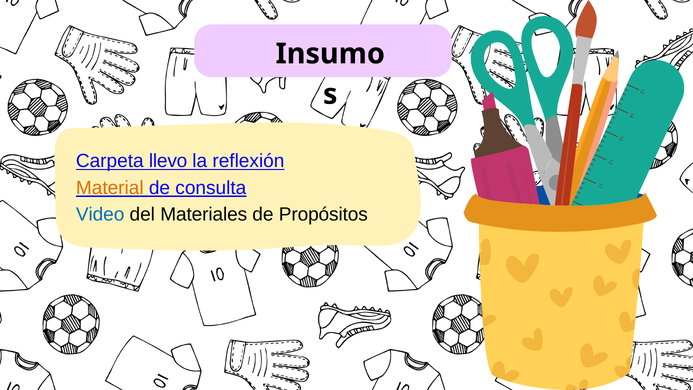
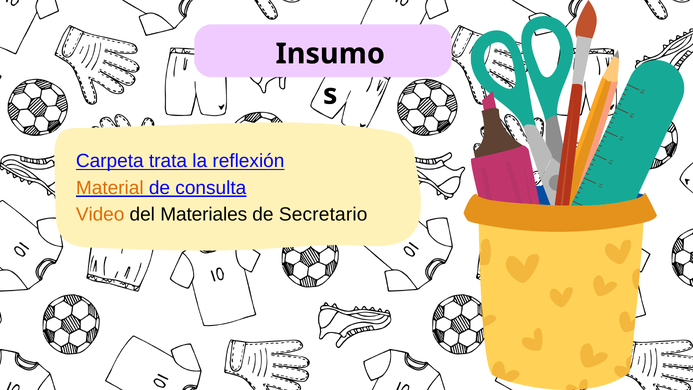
llevo: llevo -> trata
Video colour: blue -> orange
Propósitos: Propósitos -> Secretario
